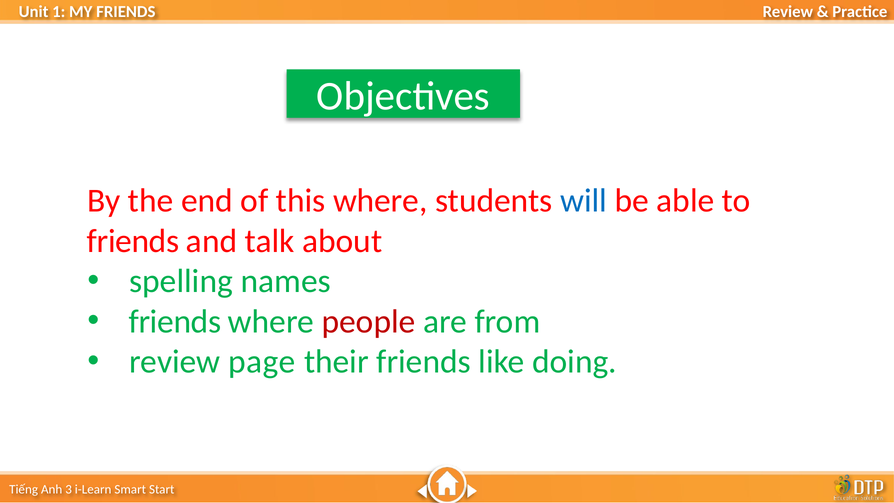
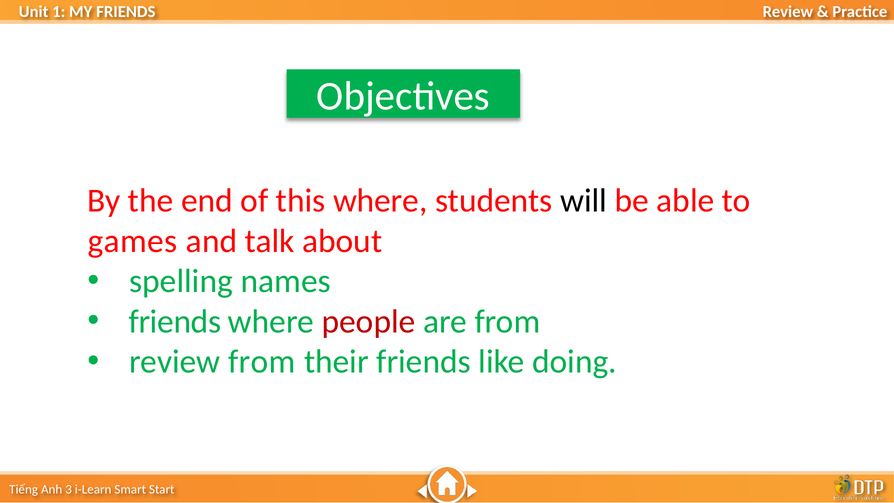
will colour: blue -> black
friends at (133, 241): friends -> games
review page: page -> from
